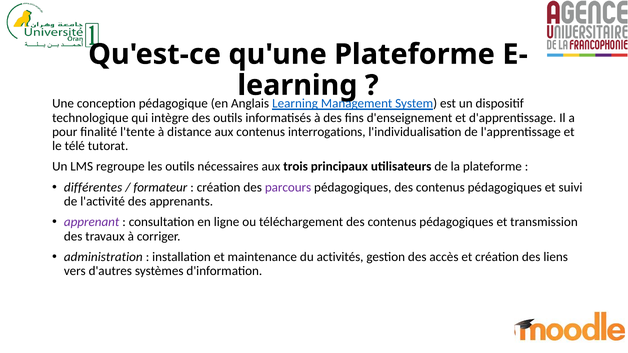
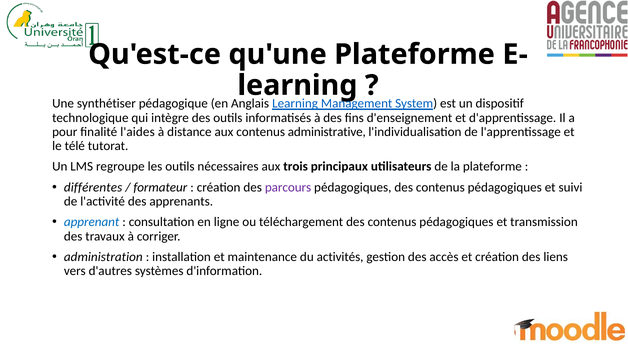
conception: conception -> synthétiser
l'tente: l'tente -> l'aides
interrogations: interrogations -> administrative
apprenant colour: purple -> blue
